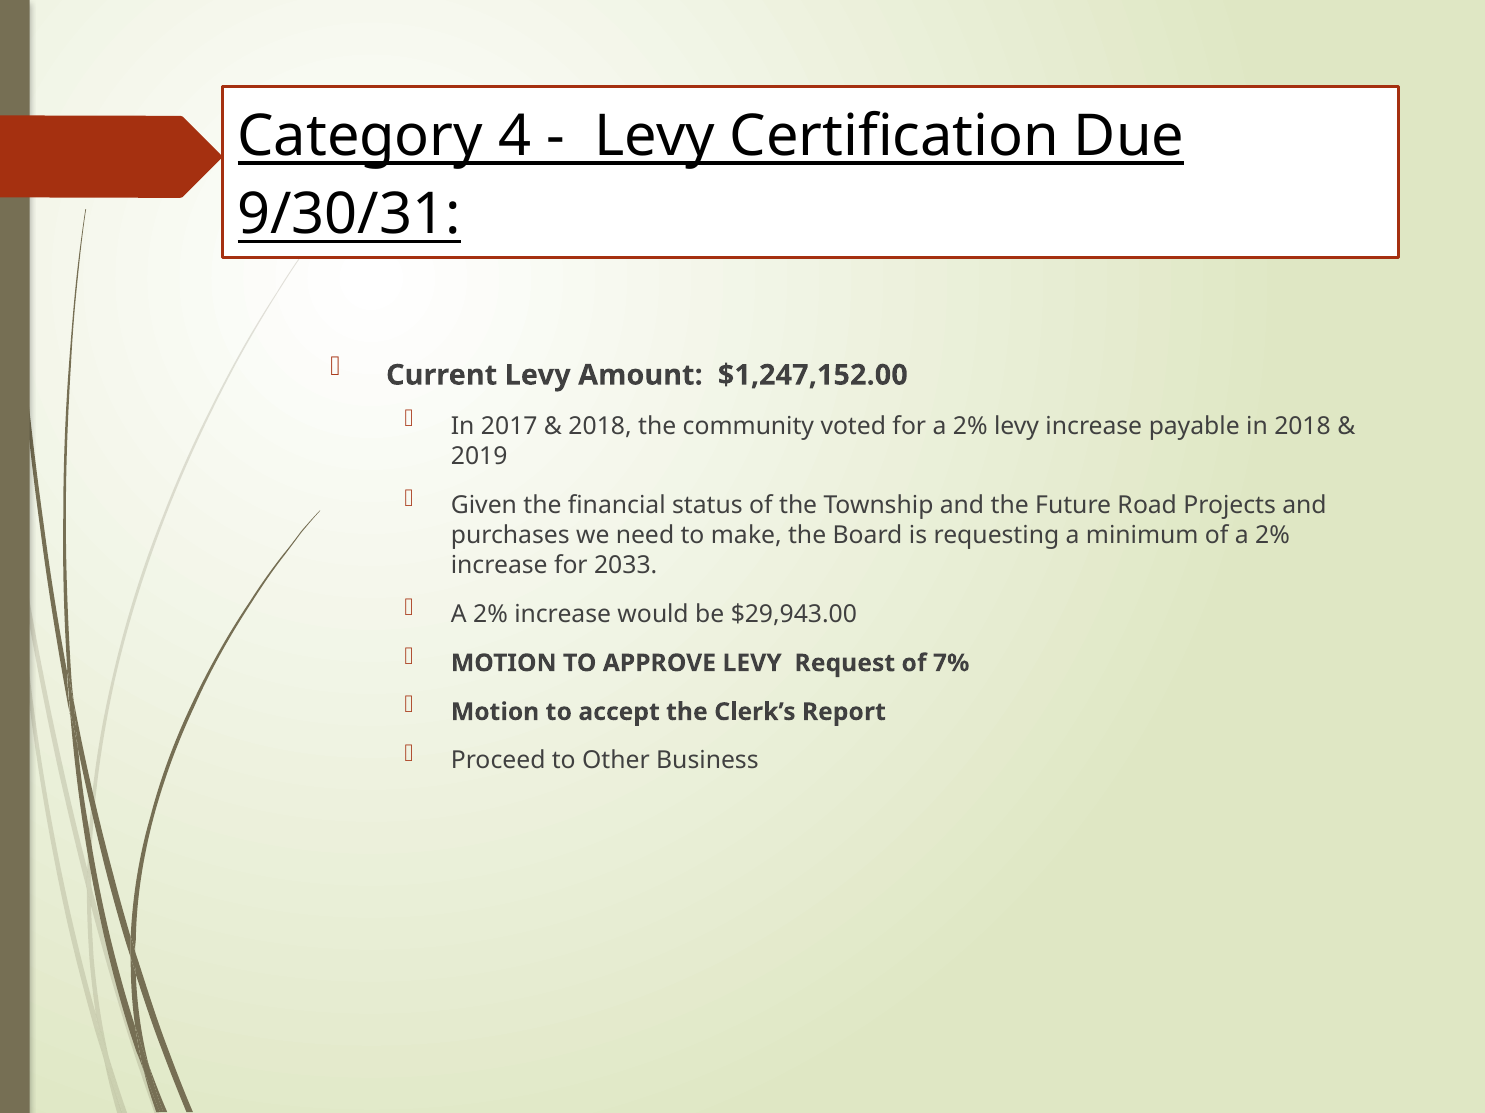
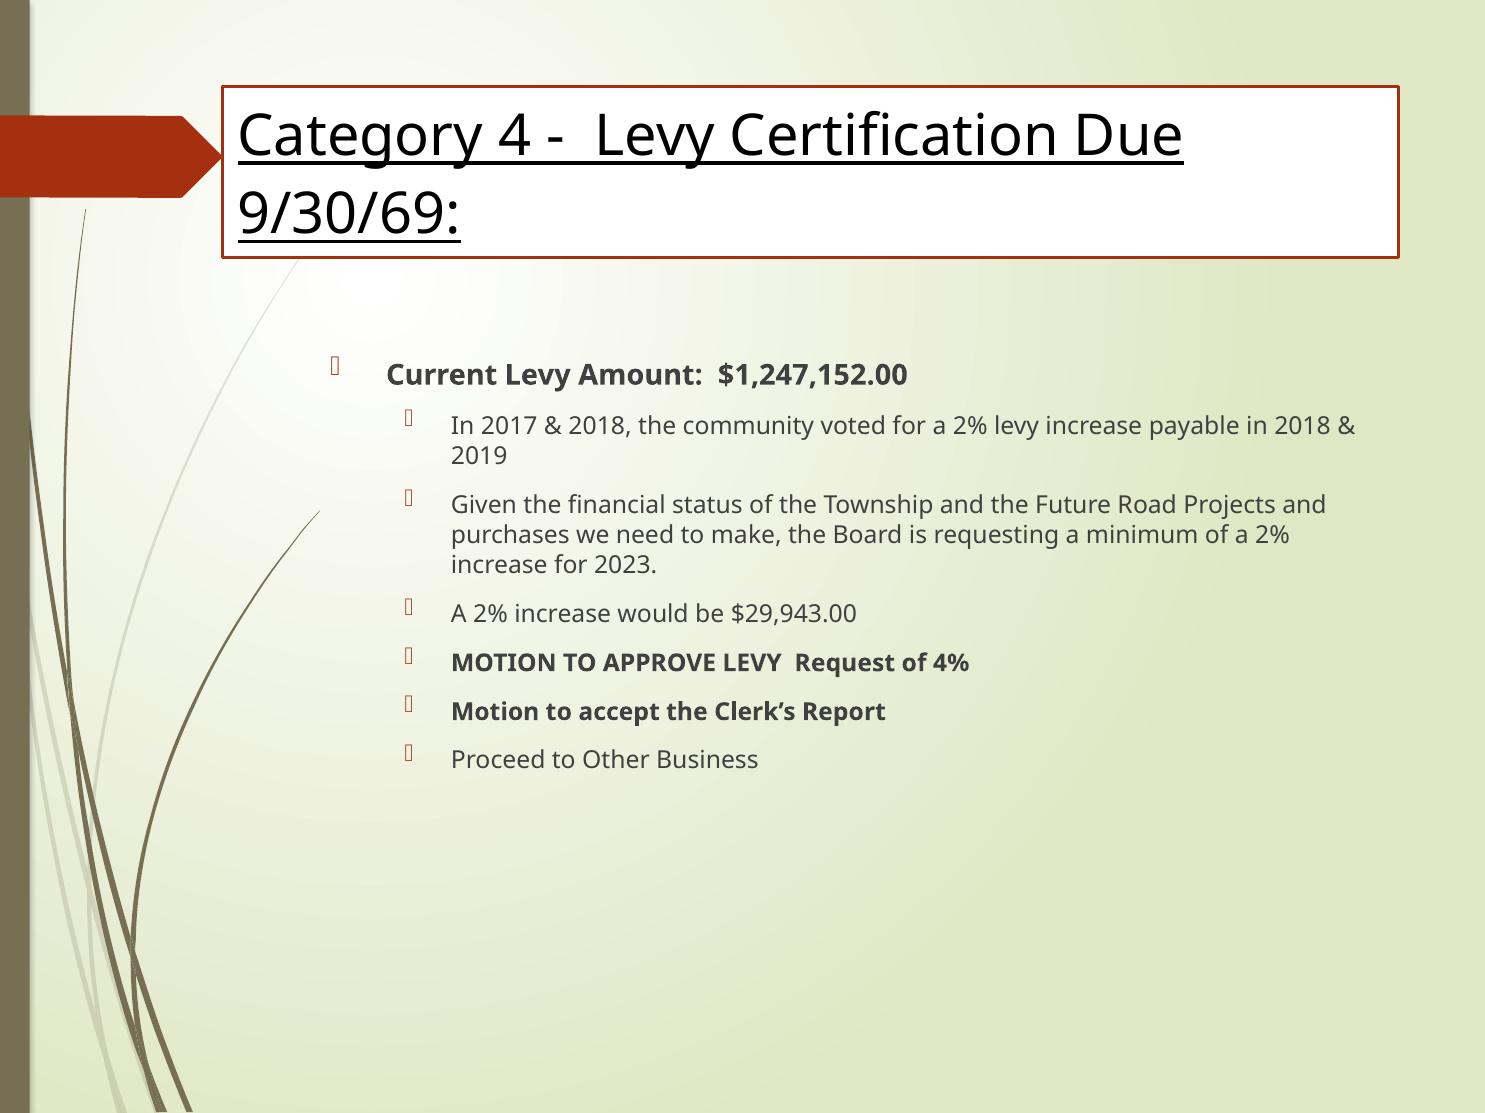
9/30/31: 9/30/31 -> 9/30/69
2033: 2033 -> 2023
7%: 7% -> 4%
